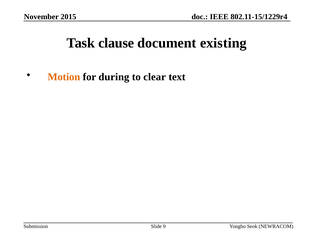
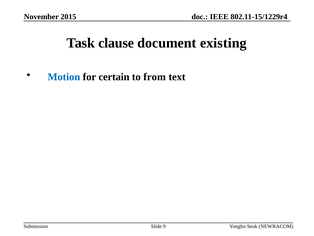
Motion colour: orange -> blue
during: during -> certain
clear: clear -> from
